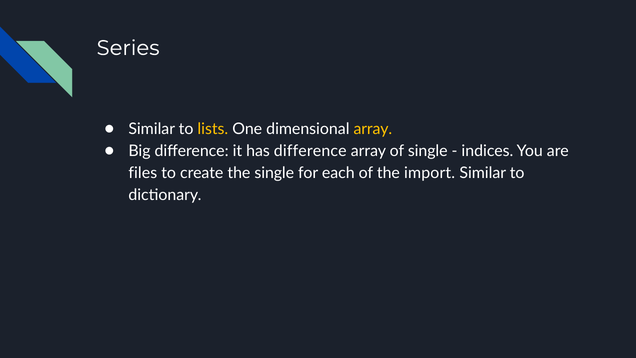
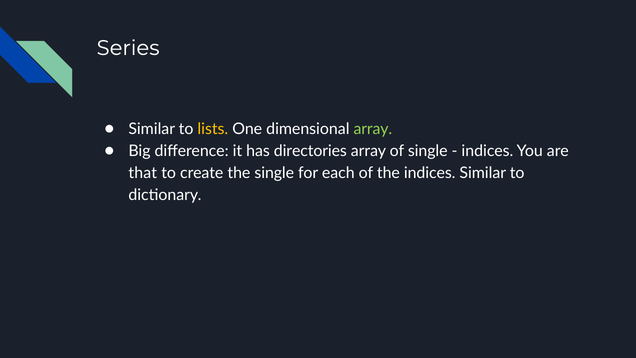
array at (373, 129) colour: yellow -> light green
has difference: difference -> directories
files: files -> that
the import: import -> indices
